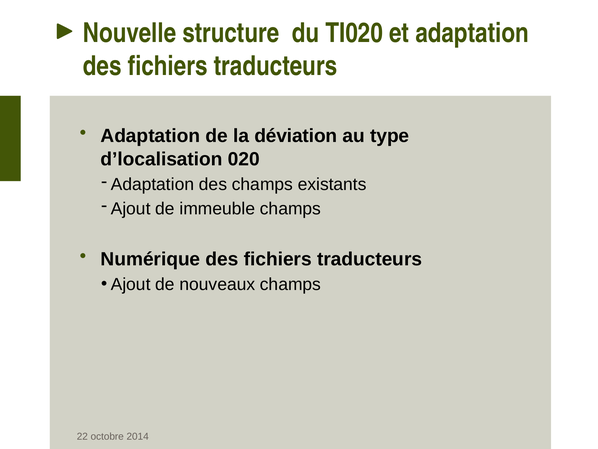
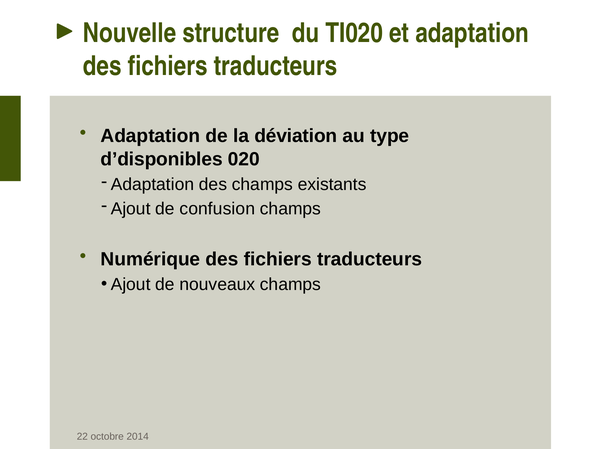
d’localisation: d’localisation -> d’disponibles
immeuble: immeuble -> confusion
